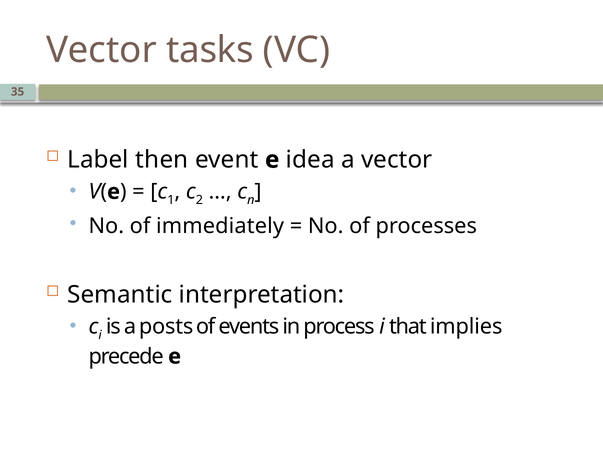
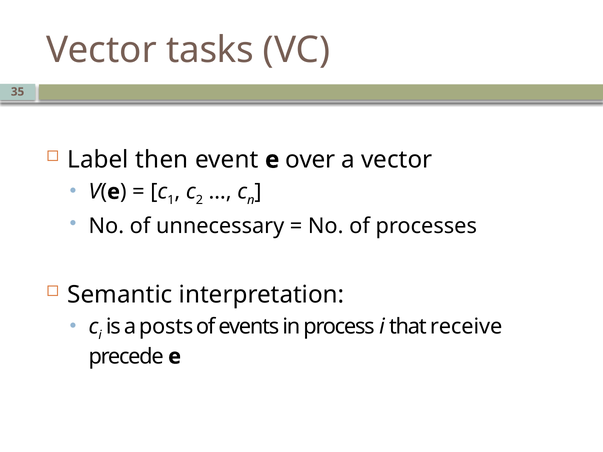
idea: idea -> over
immediately: immediately -> unnecessary
implies: implies -> receive
